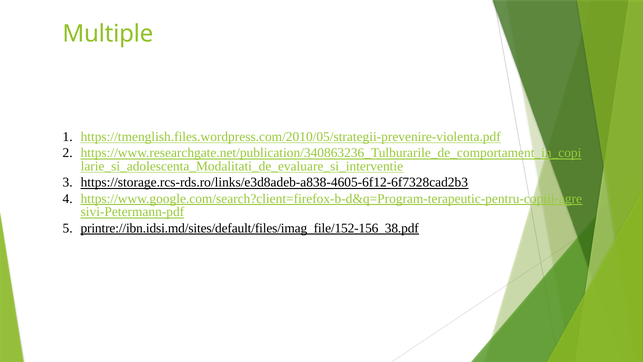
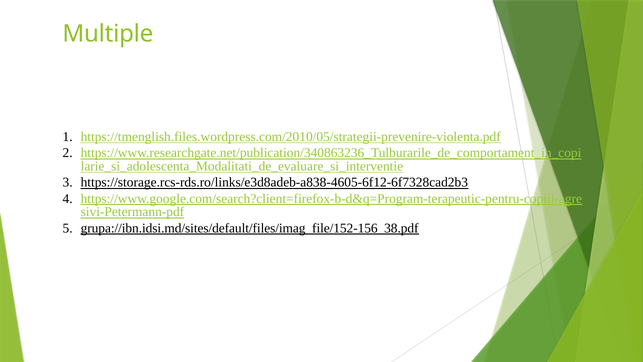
printre://ibn.idsi.md/sites/default/files/imag_file/152-156_38.pdf: printre://ibn.idsi.md/sites/default/files/imag_file/152-156_38.pdf -> grupa://ibn.idsi.md/sites/default/files/imag_file/152-156_38.pdf
